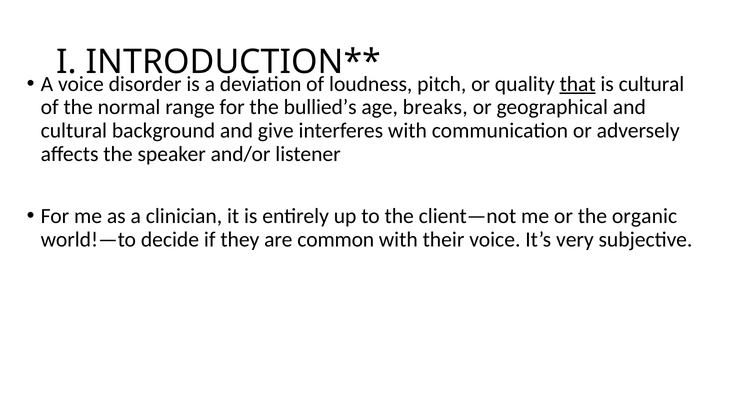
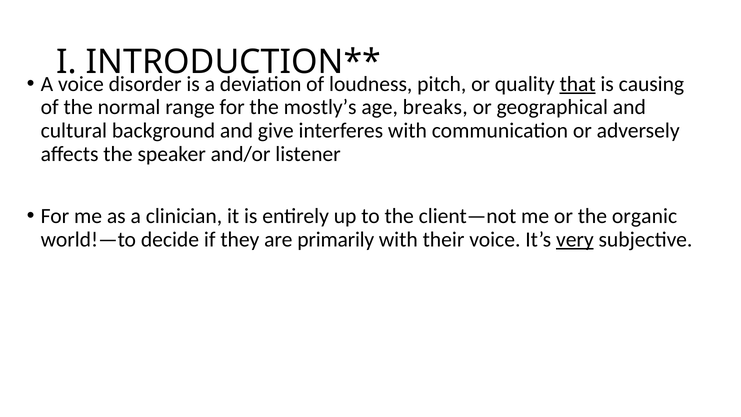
is cultural: cultural -> causing
bullied’s: bullied’s -> mostly’s
common: common -> primarily
very underline: none -> present
